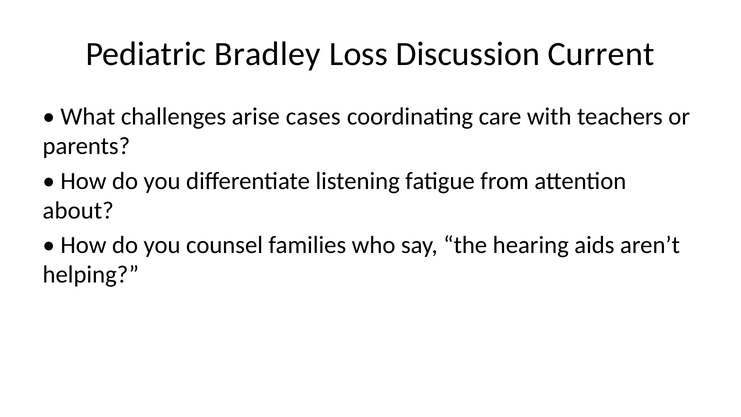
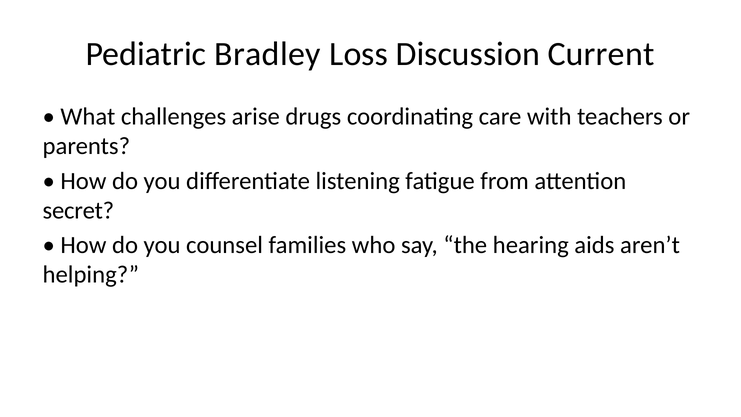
cases: cases -> drugs
about: about -> secret
